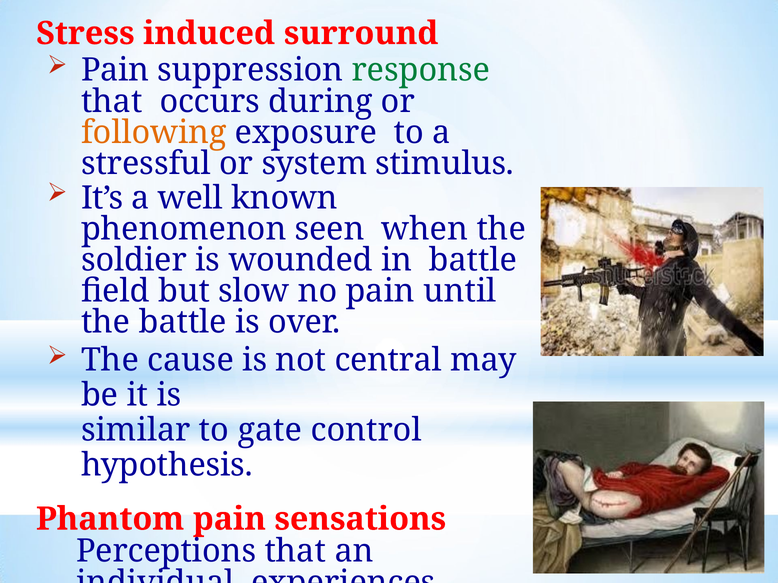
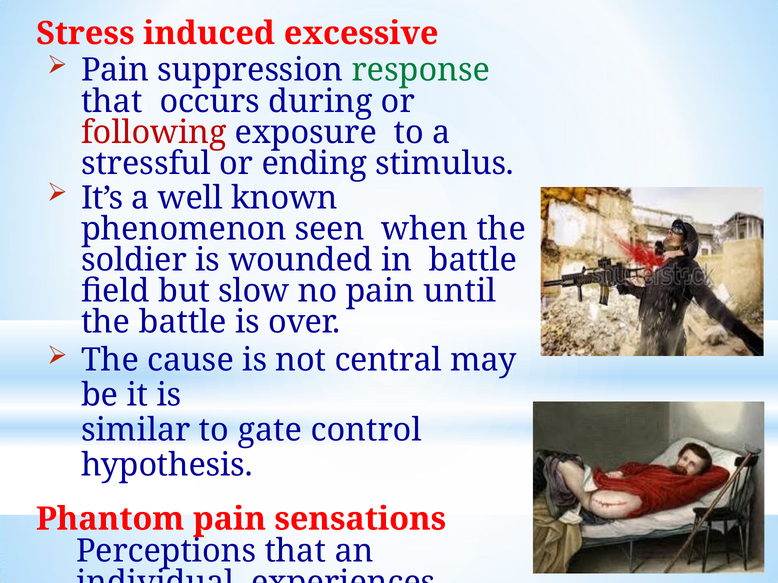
surround: surround -> excessive
following colour: orange -> red
system: system -> ending
